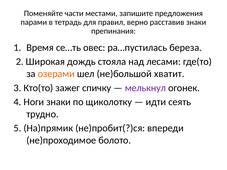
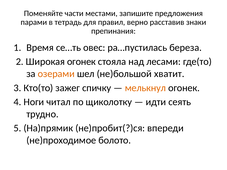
Широкая дождь: дождь -> огонек
мелькнул colour: purple -> orange
Ноги знаки: знаки -> читал
